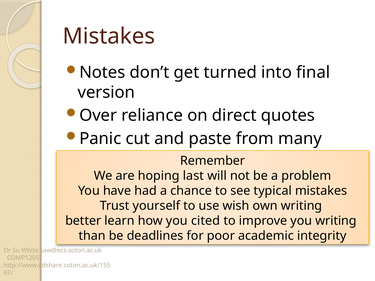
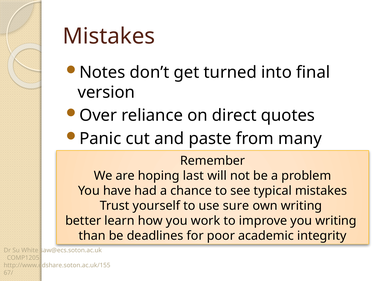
wish: wish -> sure
cited: cited -> work
